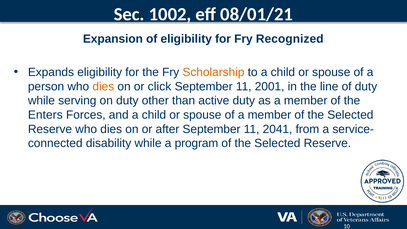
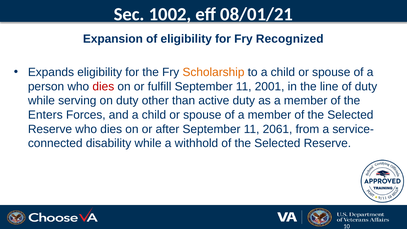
dies at (103, 86) colour: orange -> red
click: click -> fulfill
2041: 2041 -> 2061
program: program -> withhold
